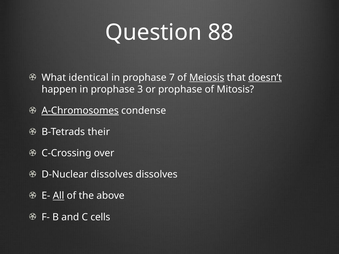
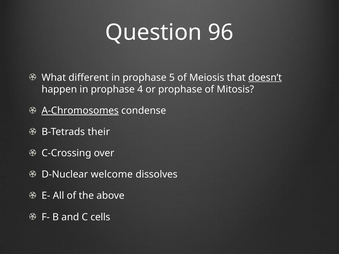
88: 88 -> 96
identical: identical -> different
7: 7 -> 5
Meiosis underline: present -> none
3: 3 -> 4
D-Nuclear dissolves: dissolves -> welcome
All underline: present -> none
